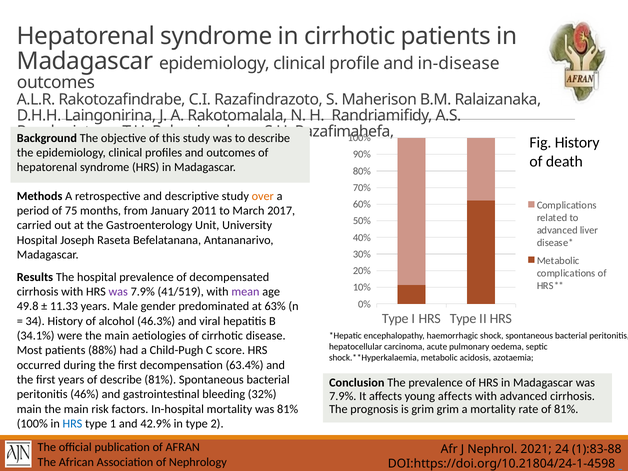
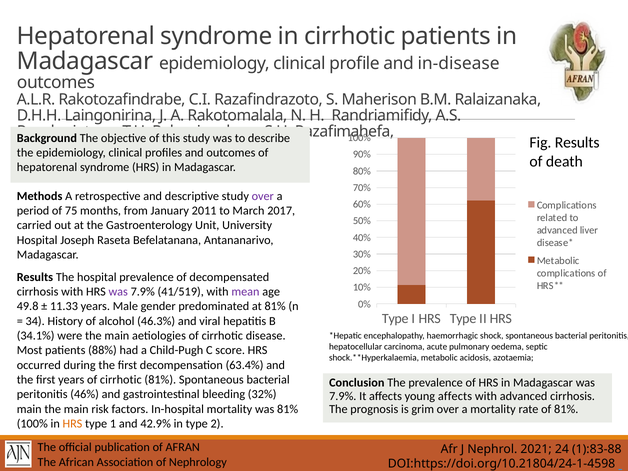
Fig History: History -> Results
over at (263, 196) colour: orange -> purple
at 63%: 63% -> 81%
years of describe: describe -> cirrhotic
grim grim: grim -> over
HRS at (72, 424) colour: blue -> orange
